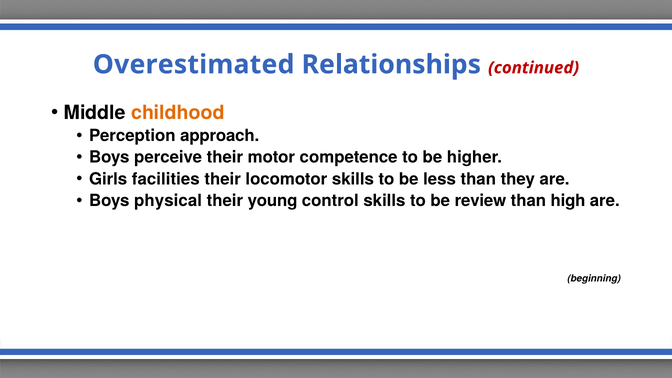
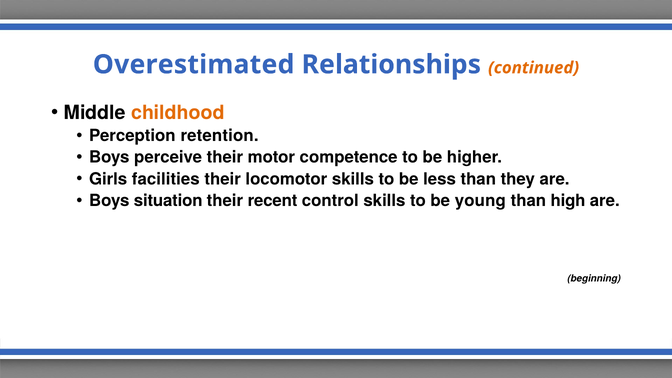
continued colour: red -> orange
approach: approach -> retention
physical: physical -> situation
young: young -> recent
review: review -> young
